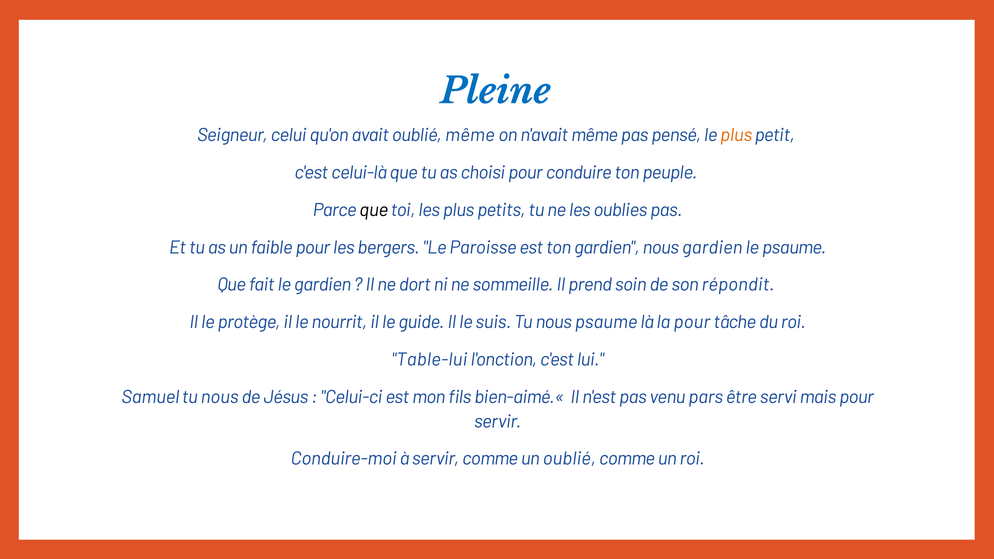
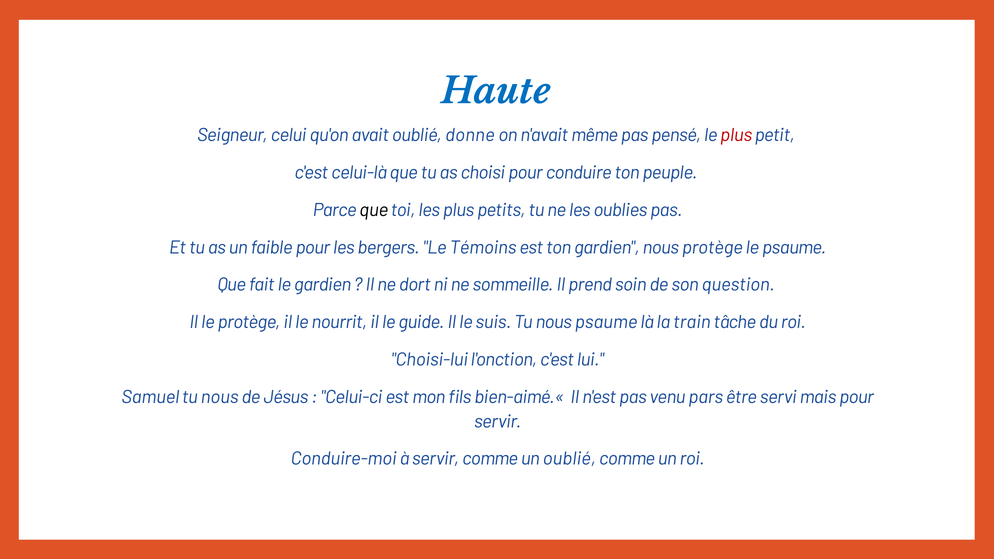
Pleine: Pleine -> Haute
oublié même: même -> donne
plus at (736, 135) colour: orange -> red
Paroisse: Paroisse -> Témoins
nous gardien: gardien -> protège
répondit: répondit -> question
la pour: pour -> train
Table-lui: Table-lui -> Choisi-lui
